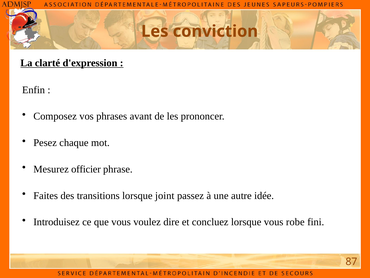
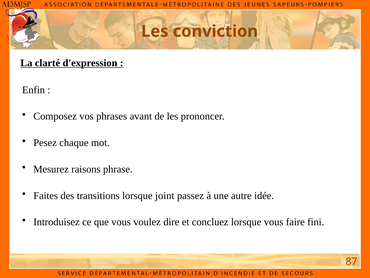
officier: officier -> raisons
robe: robe -> faire
